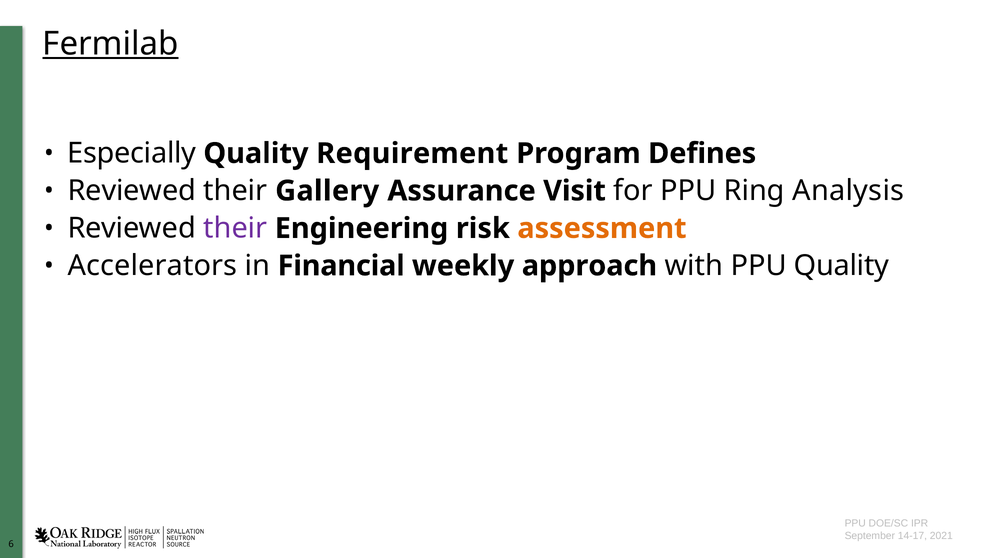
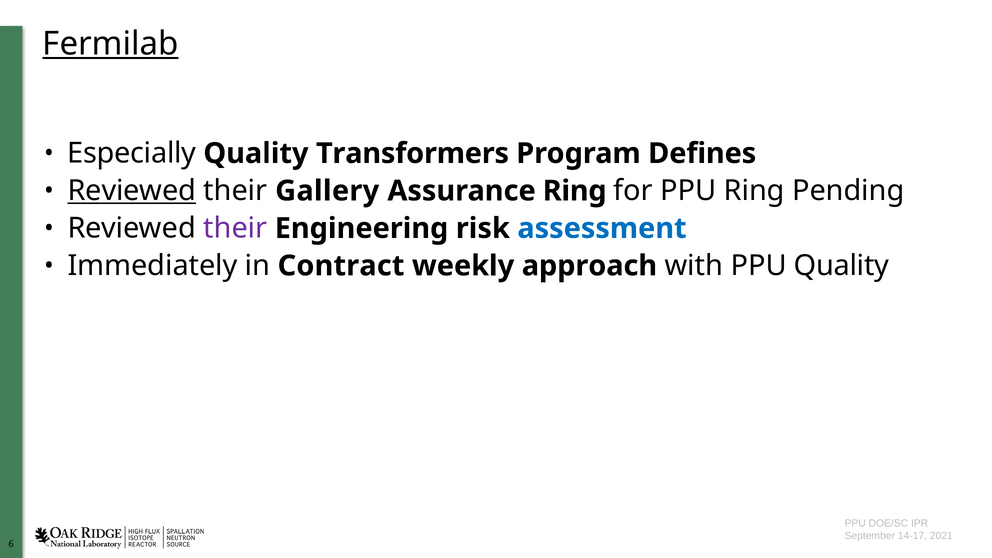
Requirement: Requirement -> Transformers
Reviewed at (132, 191) underline: none -> present
Assurance Visit: Visit -> Ring
Analysis: Analysis -> Pending
assessment colour: orange -> blue
Accelerators: Accelerators -> Immediately
Financial: Financial -> Contract
